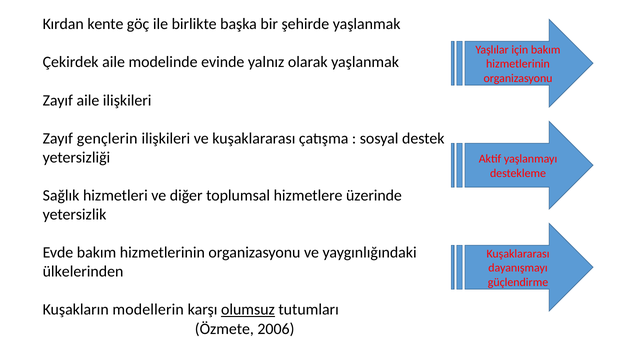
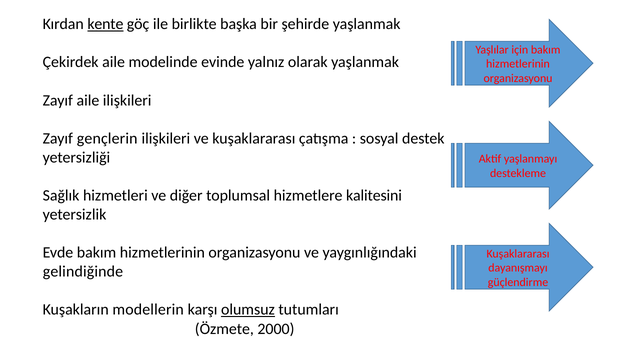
kente underline: none -> present
üzerinde: üzerinde -> kalitesini
ülkelerinden: ülkelerinden -> gelindiğinde
2006: 2006 -> 2000
